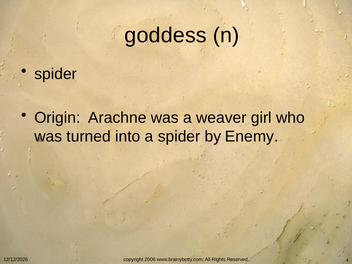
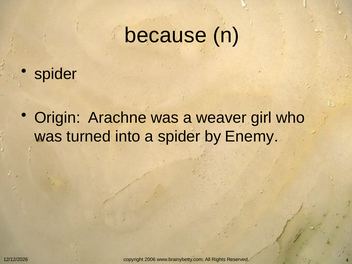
goddess: goddess -> because
